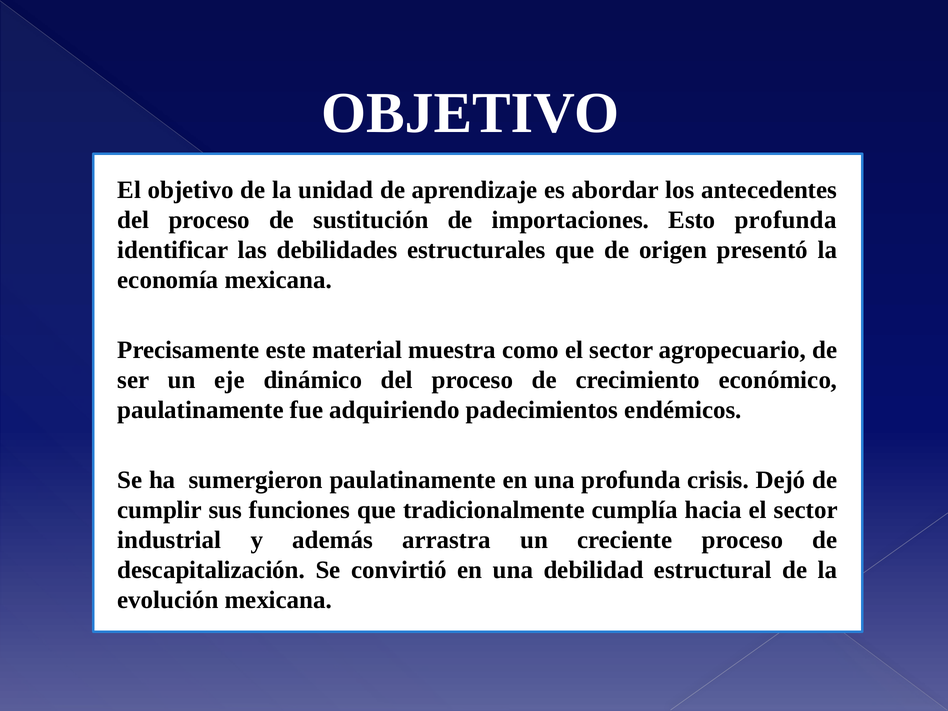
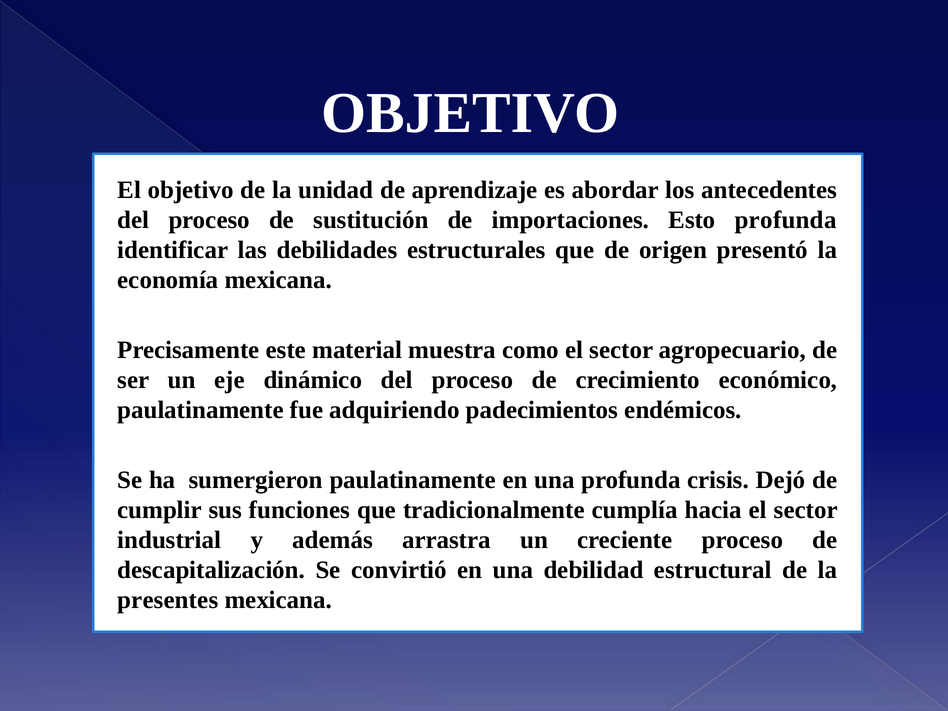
evolución: evolución -> presentes
